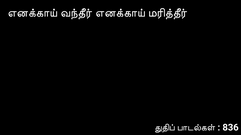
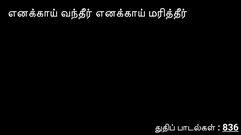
836 underline: none -> present
